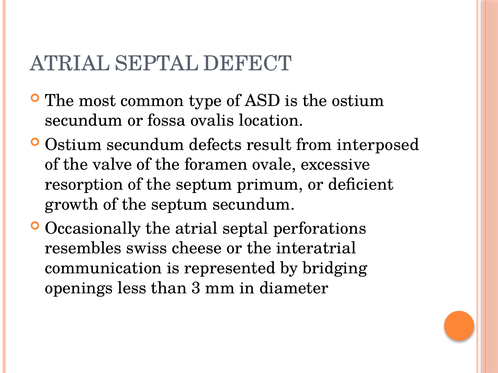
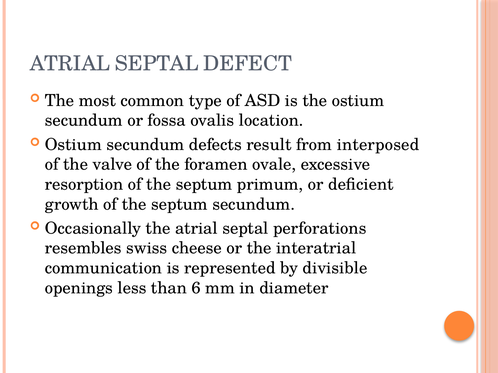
bridging: bridging -> divisible
3: 3 -> 6
